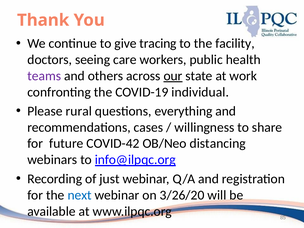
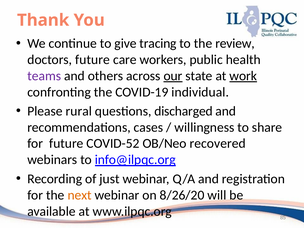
facility: facility -> review
doctors seeing: seeing -> future
work underline: none -> present
everything: everything -> discharged
COVID-42: COVID-42 -> COVID-52
distancing: distancing -> recovered
next colour: blue -> orange
3/26/20: 3/26/20 -> 8/26/20
